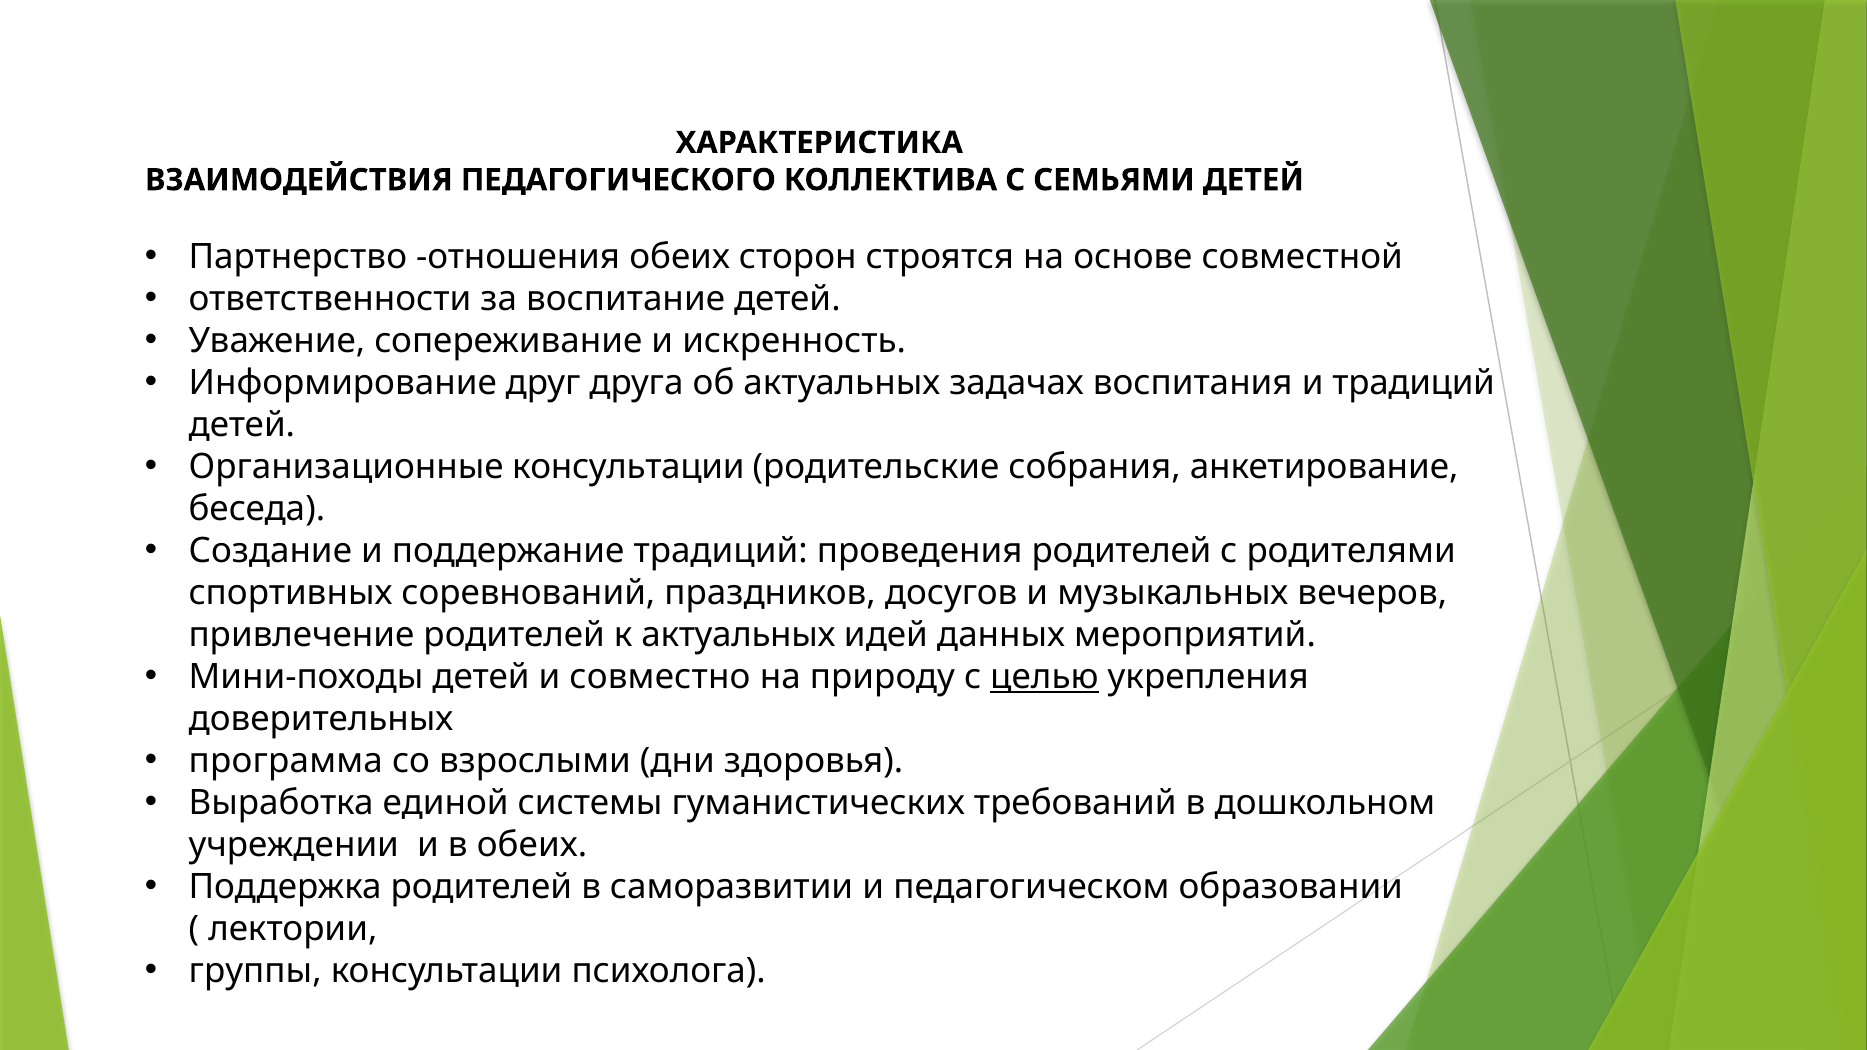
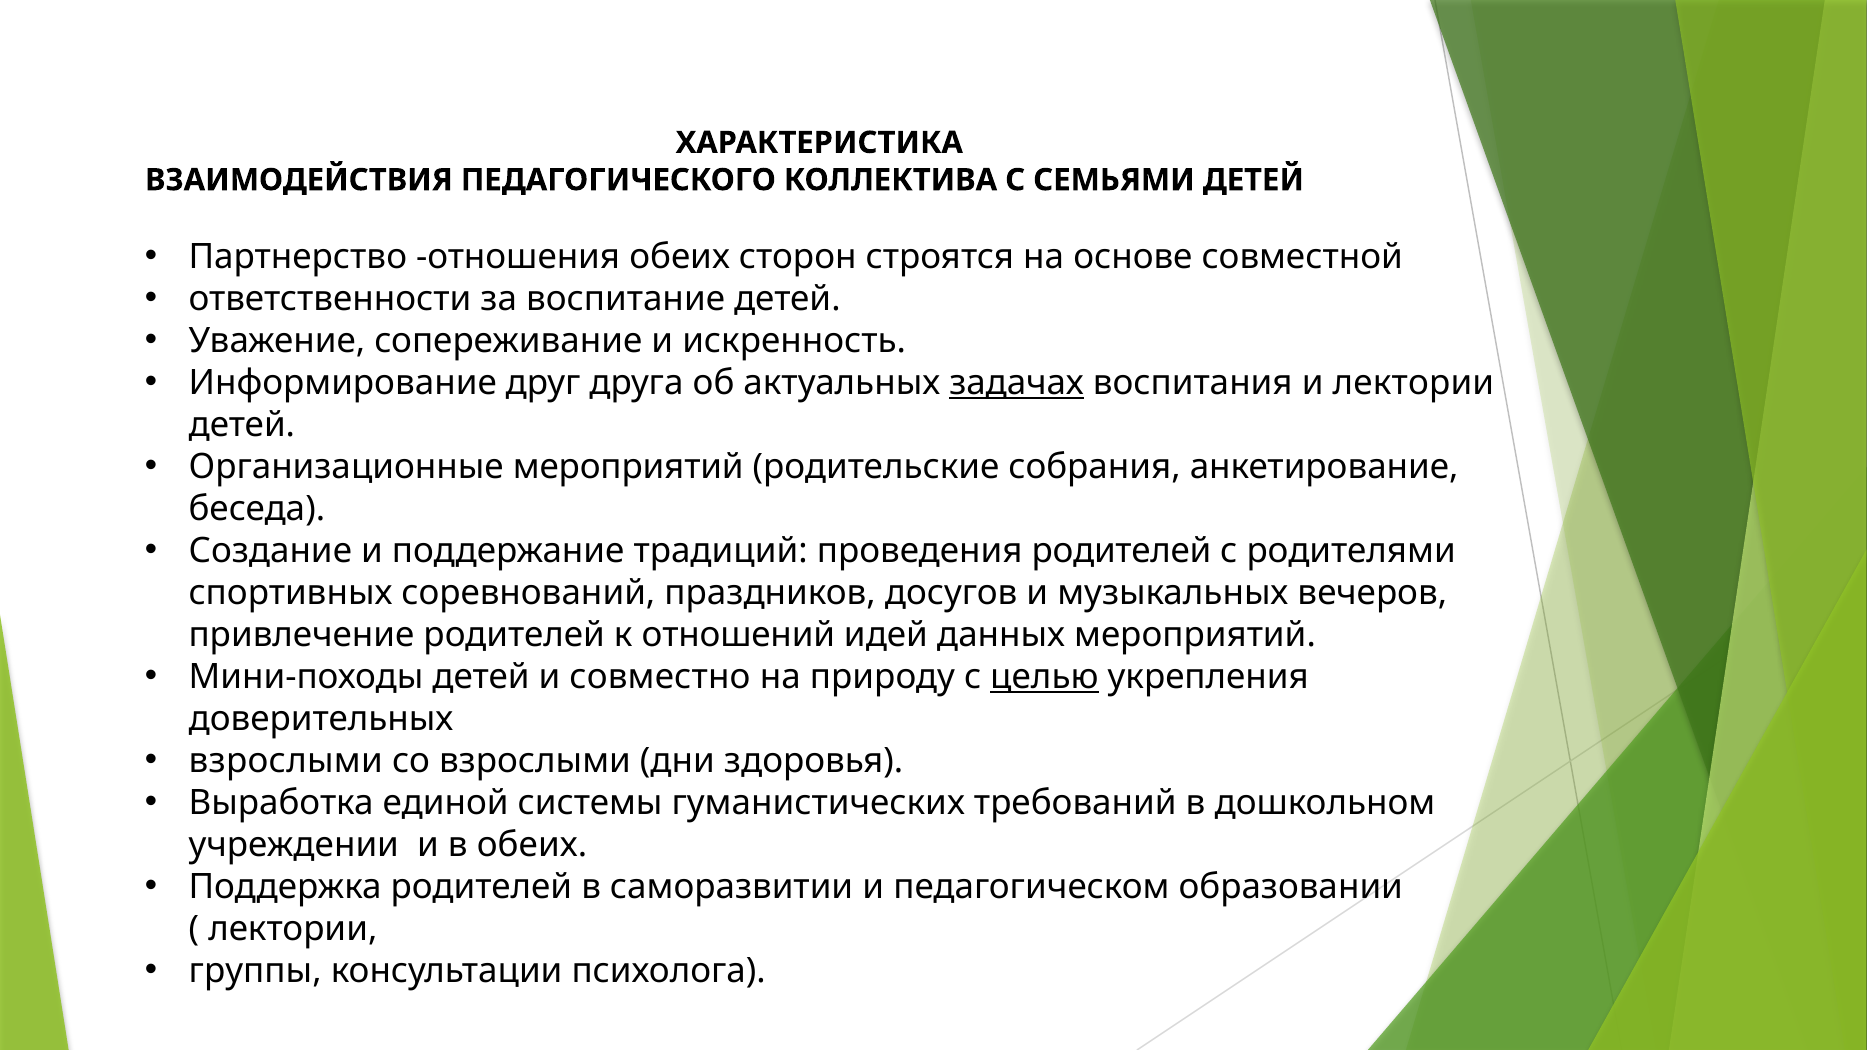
задачах underline: none -> present
и традиций: традиций -> лектории
Организационные консультации: консультации -> мероприятий
к актуальных: актуальных -> отношений
программа at (286, 761): программа -> взрослыми
